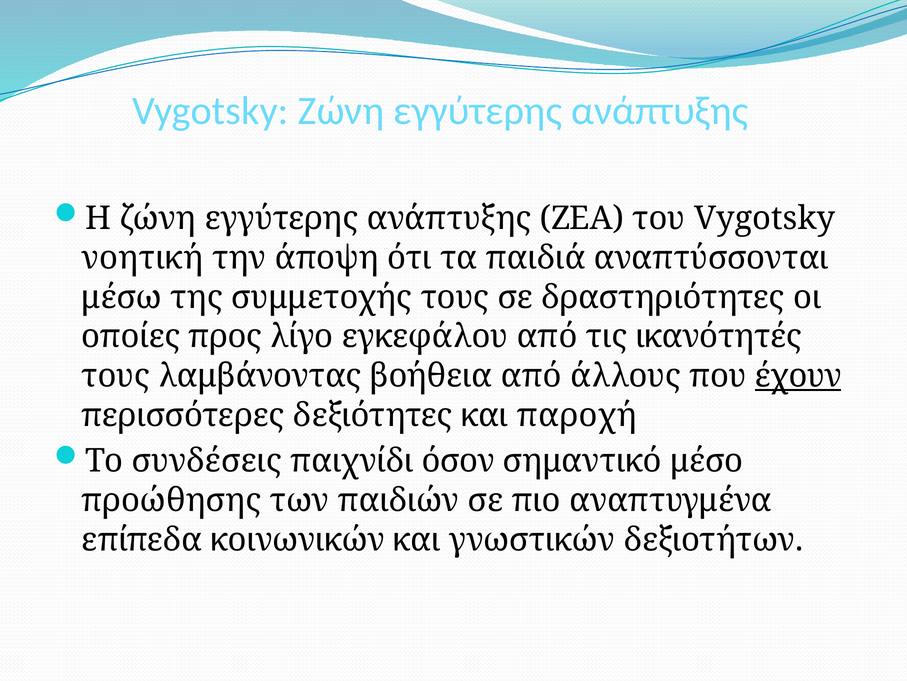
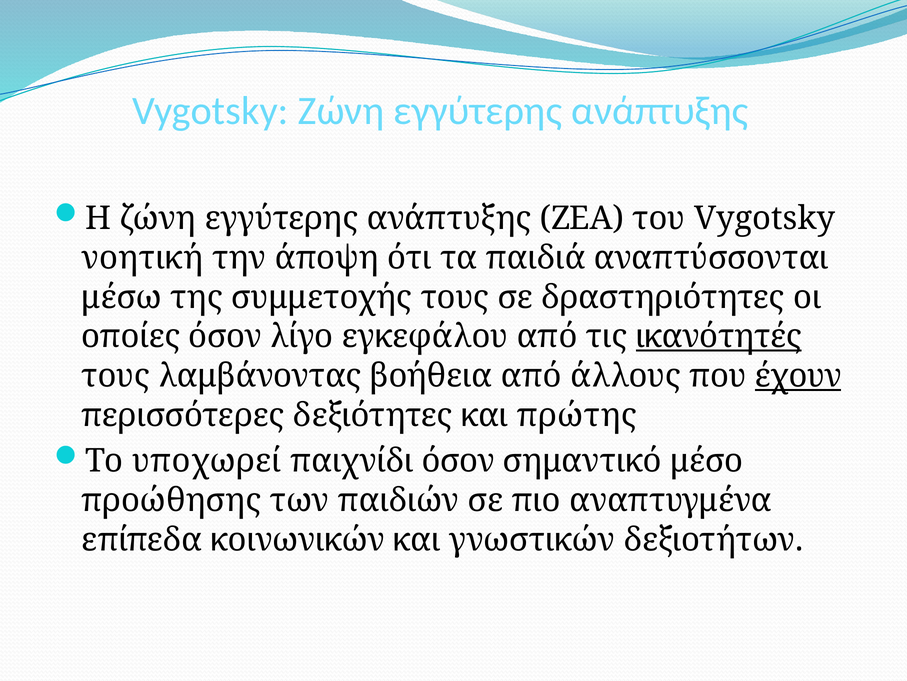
οποίες προς: προς -> όσον
ικανότητές underline: none -> present
παροχή: παροχή -> πρώτης
συνδέσεις: συνδέσεις -> υποχωρεί
